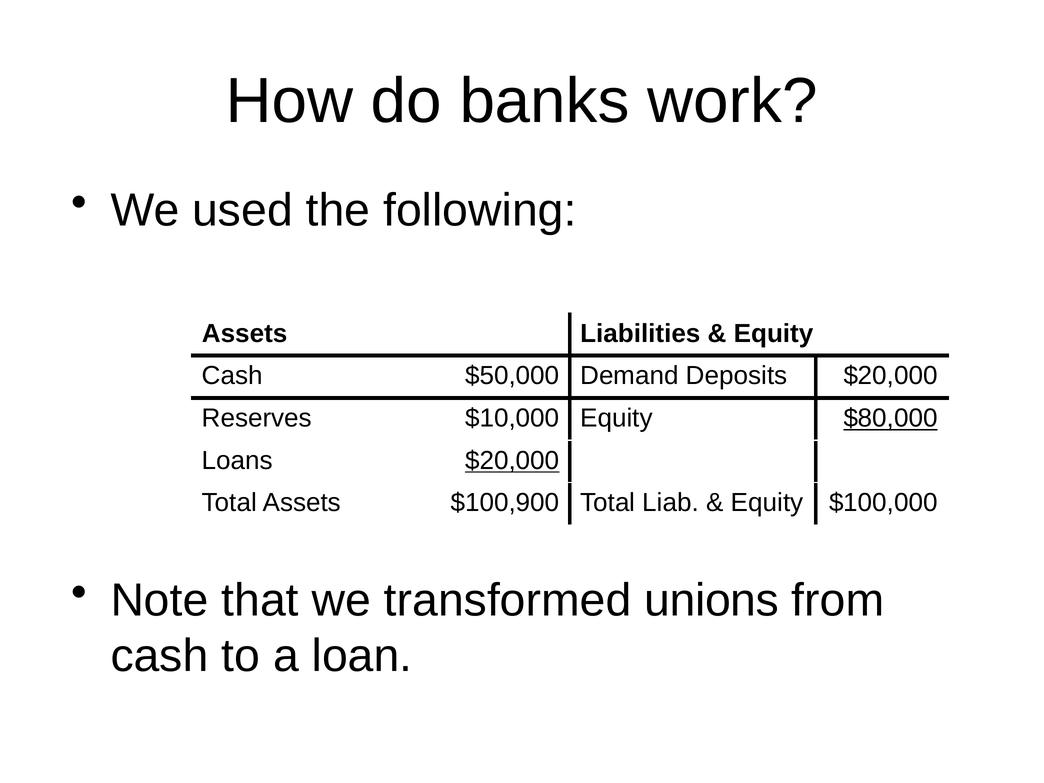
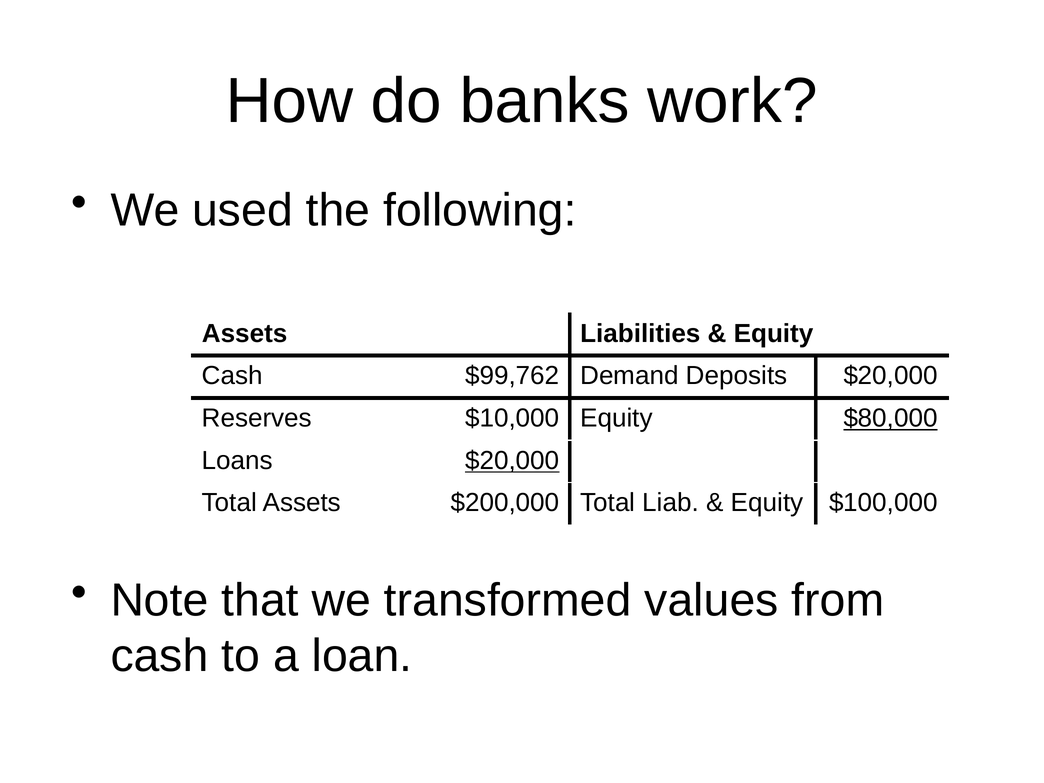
$50,000: $50,000 -> $99,762
$100,900: $100,900 -> $200,000
unions: unions -> values
